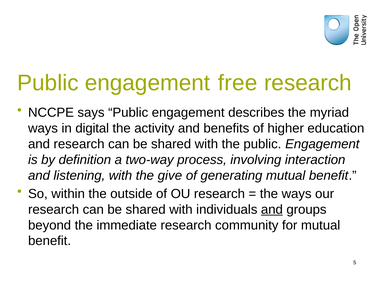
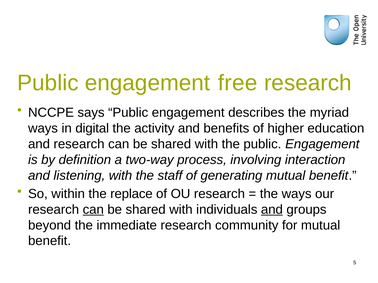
give: give -> staff
outside: outside -> replace
can at (93, 210) underline: none -> present
